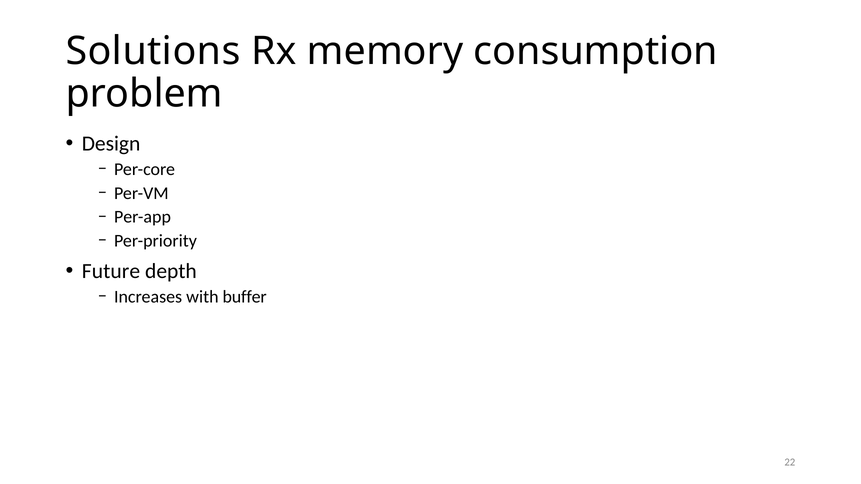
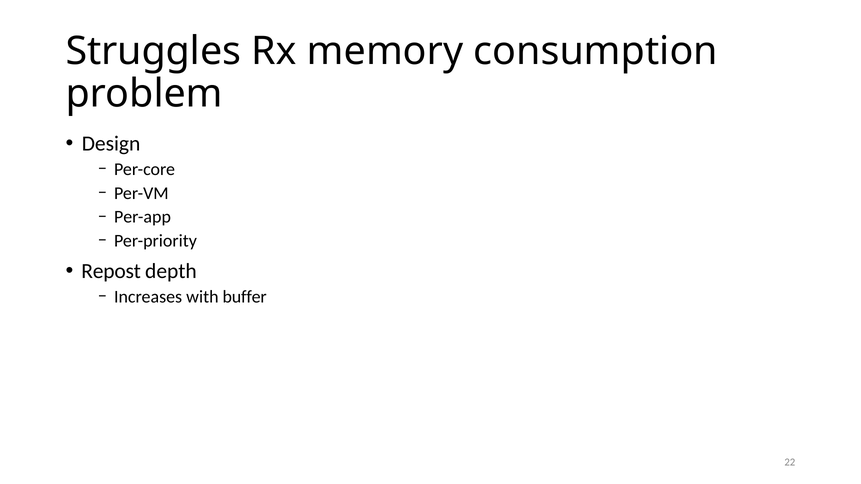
Solutions: Solutions -> Struggles
Future: Future -> Repost
